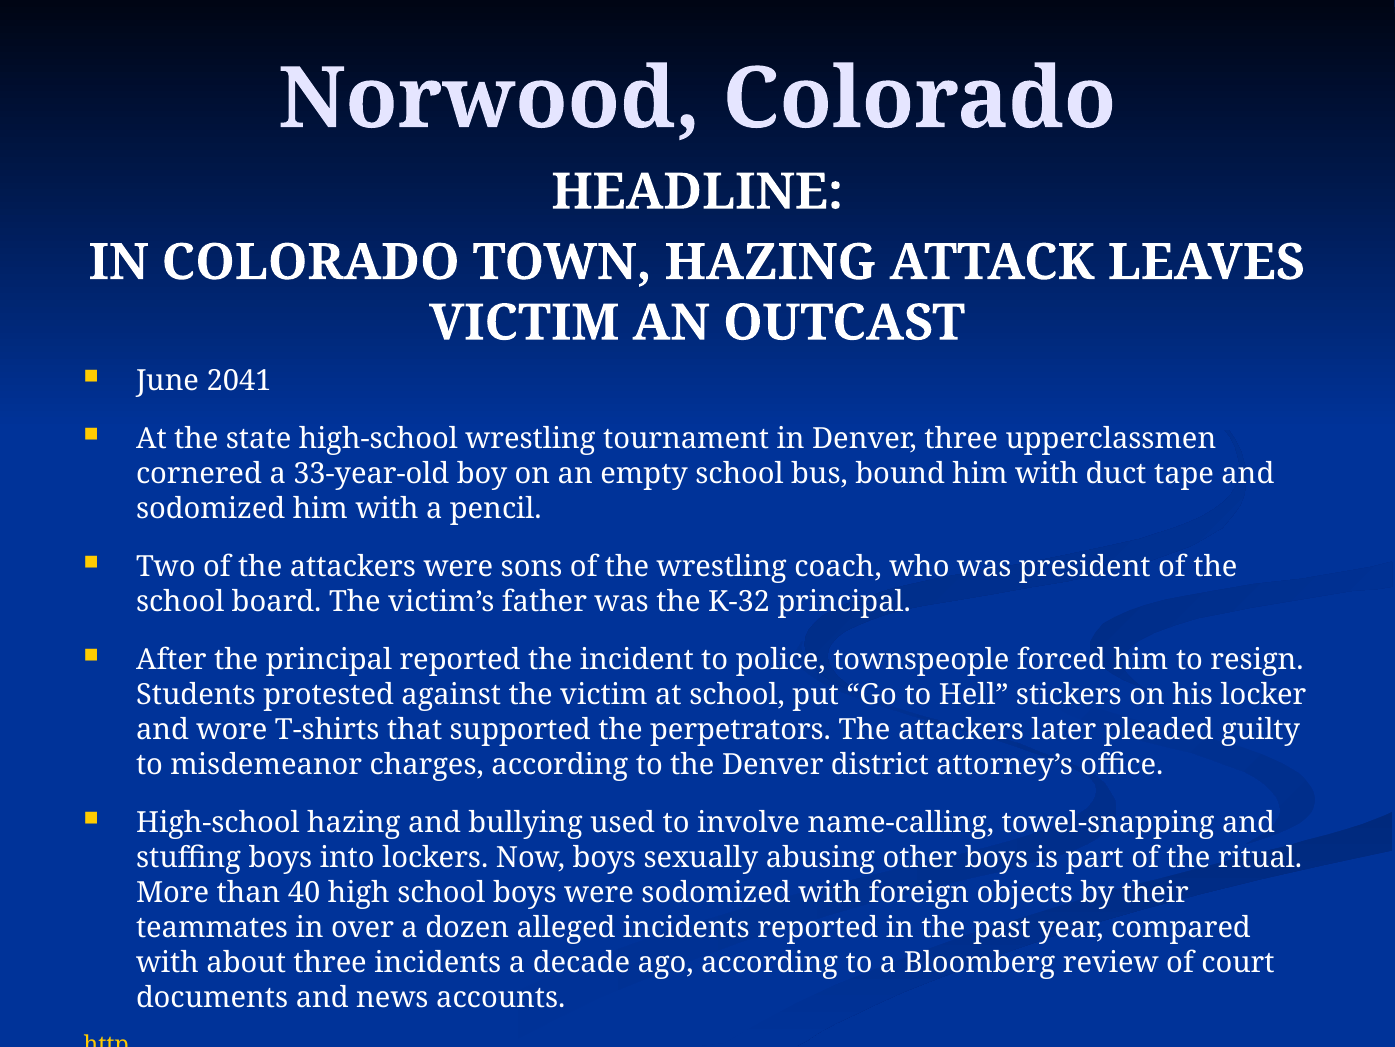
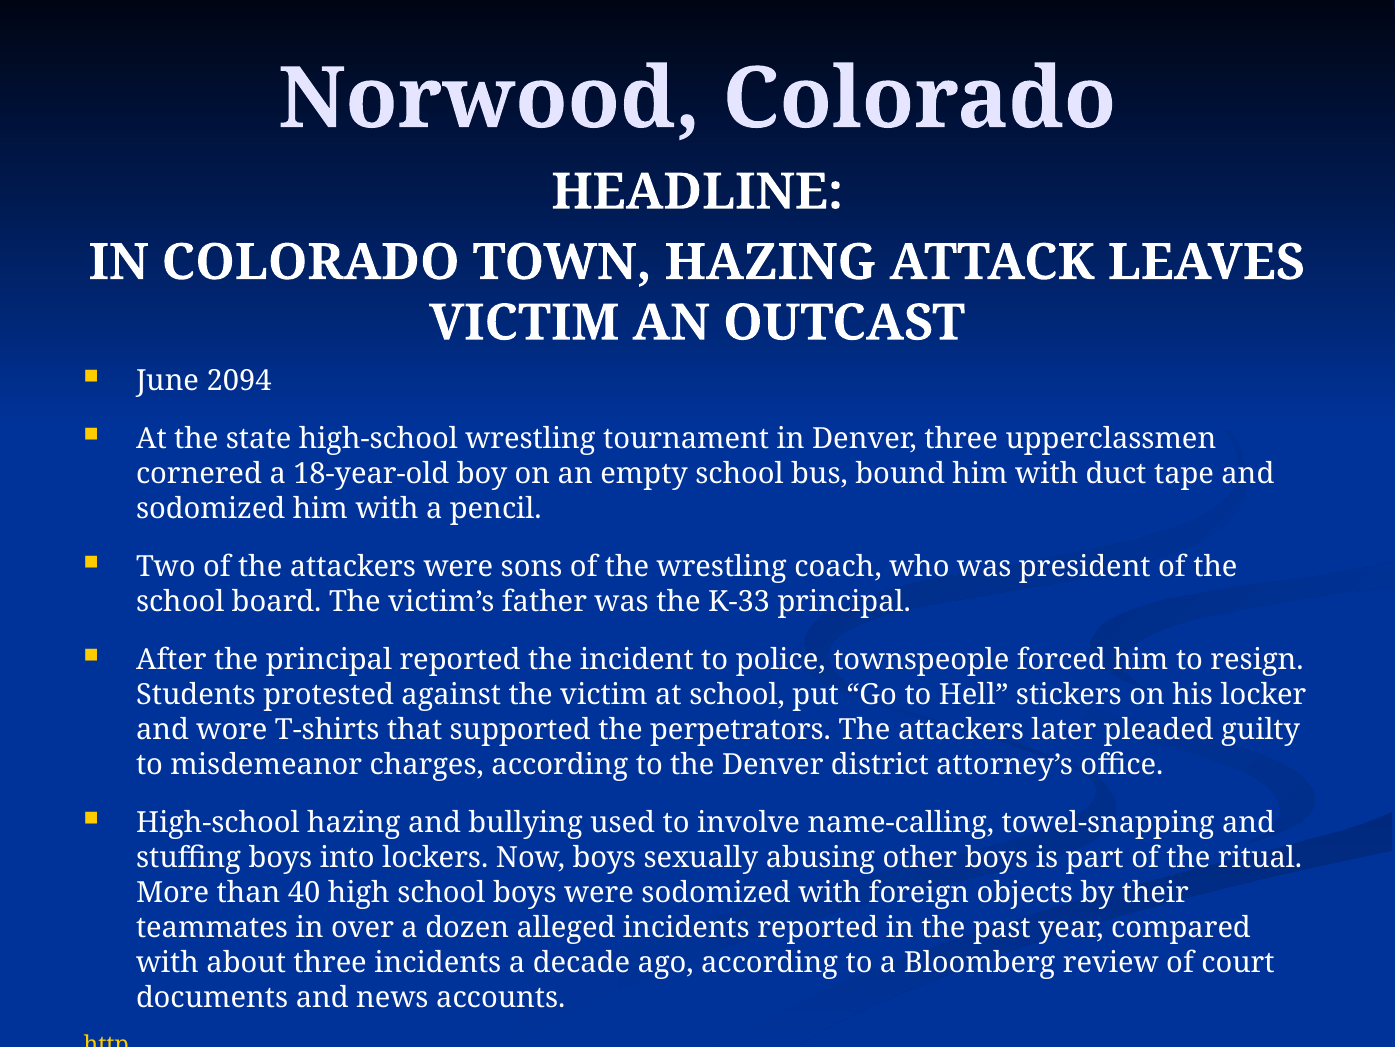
2041: 2041 -> 2094
33-year-old: 33-year-old -> 18-year-old
K-32: K-32 -> K-33
